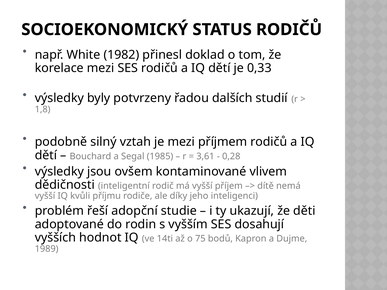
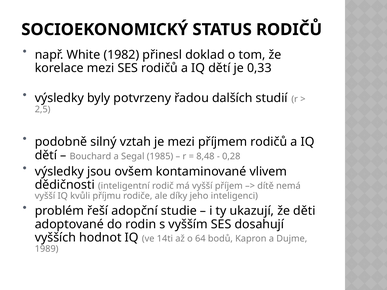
1,8: 1,8 -> 2,5
3,61: 3,61 -> 8,48
75: 75 -> 64
